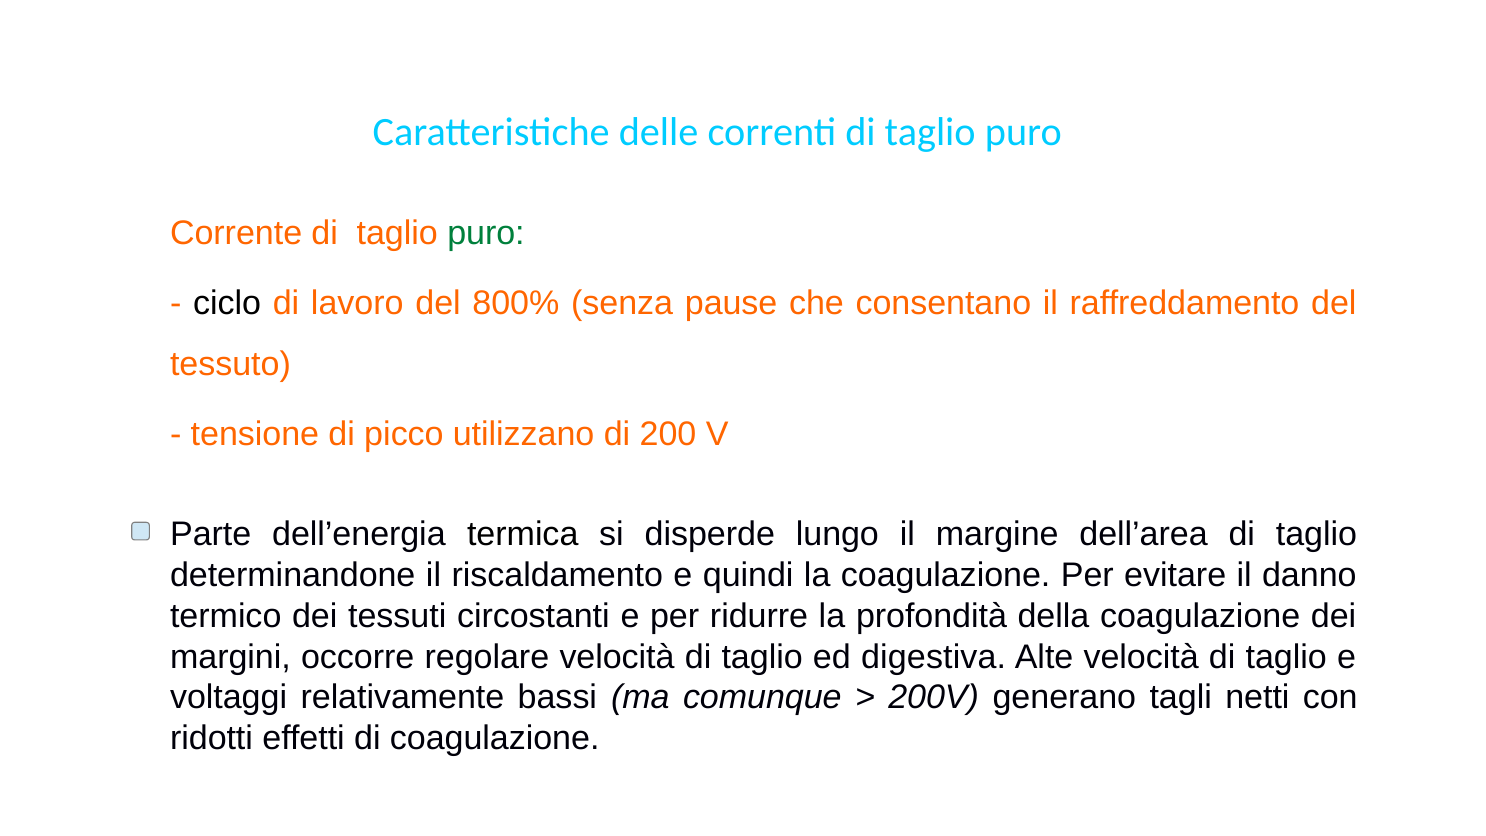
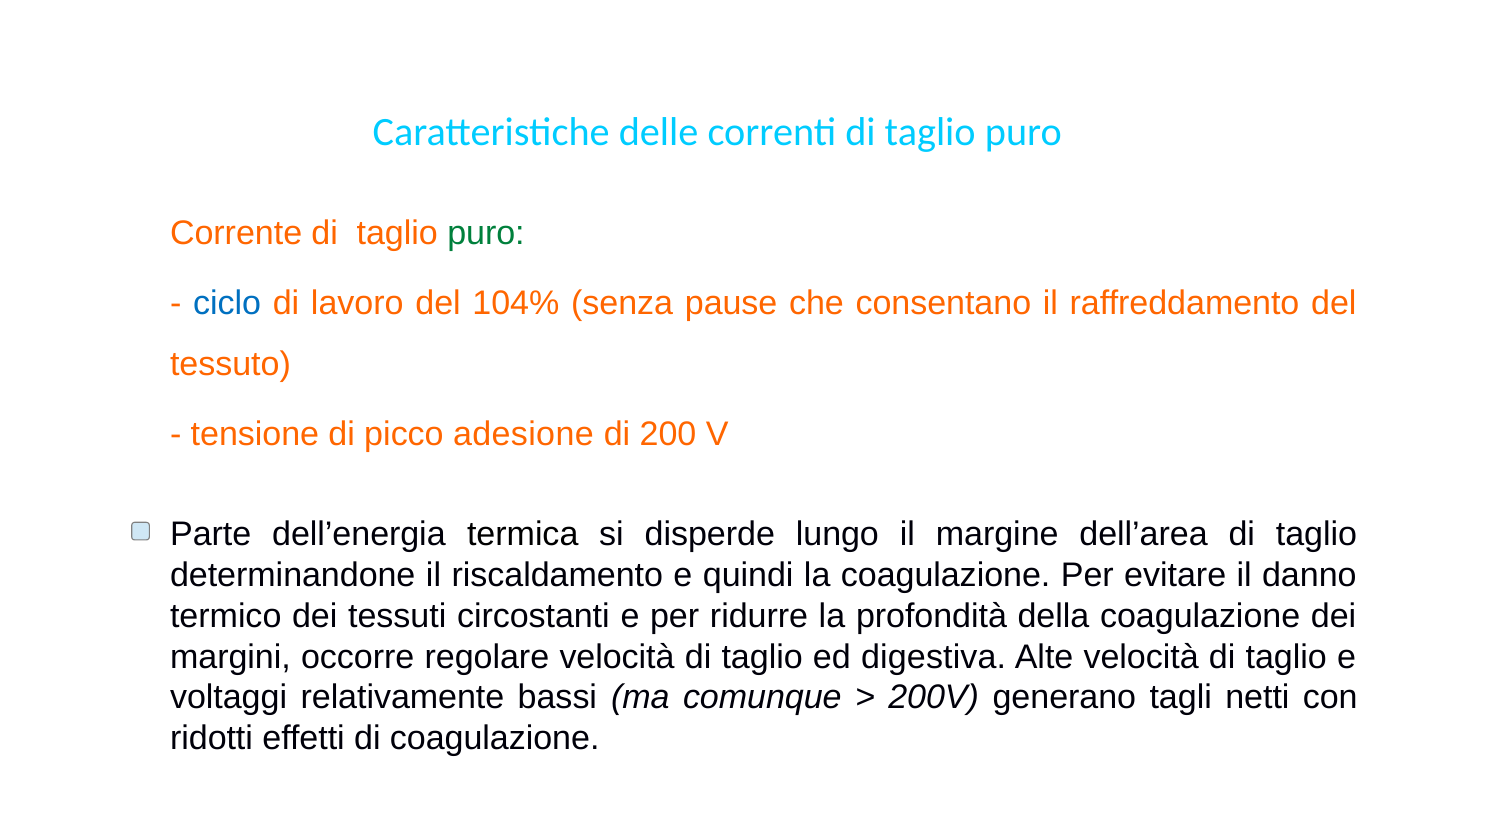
ciclo colour: black -> blue
800%: 800% -> 104%
utilizzano: utilizzano -> adesione
